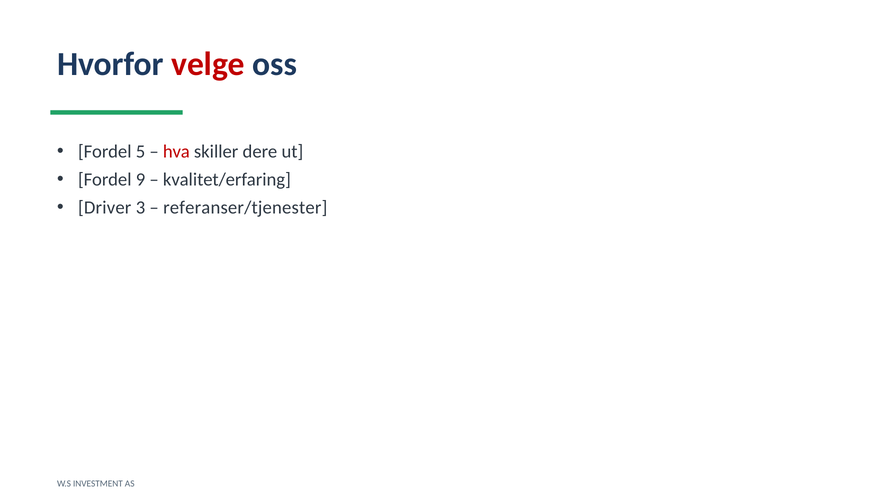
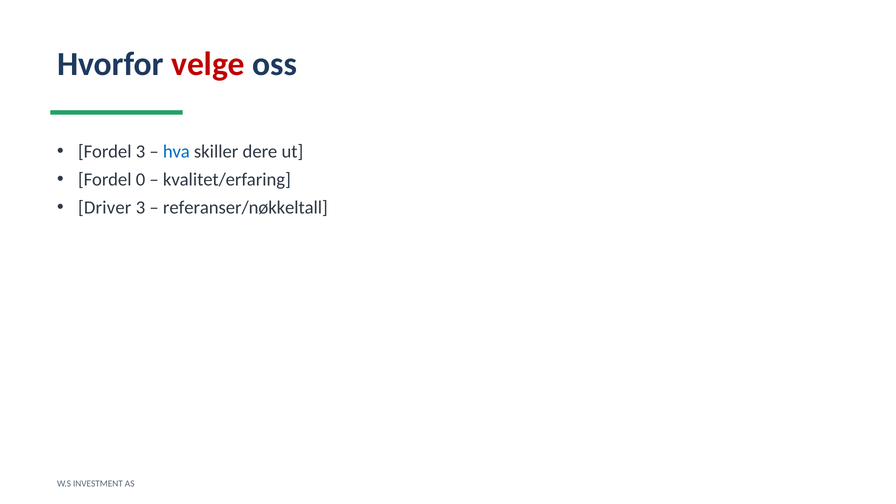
Fordel 5: 5 -> 3
hva colour: red -> blue
9: 9 -> 0
referanser/tjenester: referanser/tjenester -> referanser/nøkkeltall
